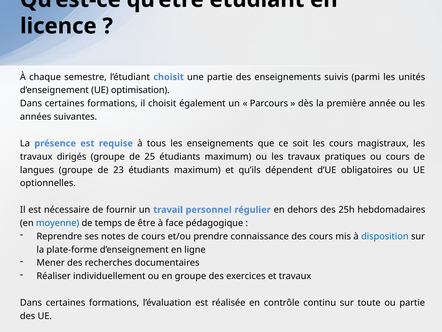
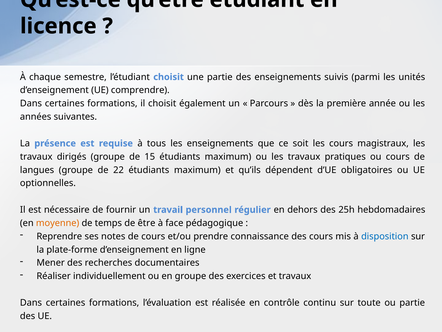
optimisation: optimisation -> comprendre
25: 25 -> 15
23: 23 -> 22
moyenne colour: blue -> orange
